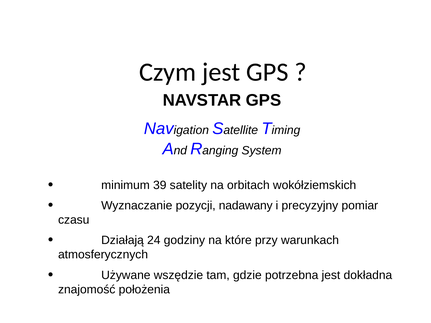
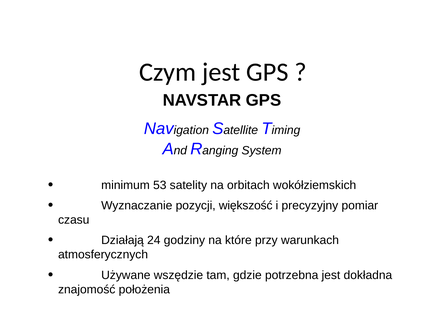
39: 39 -> 53
nadawany: nadawany -> większość
